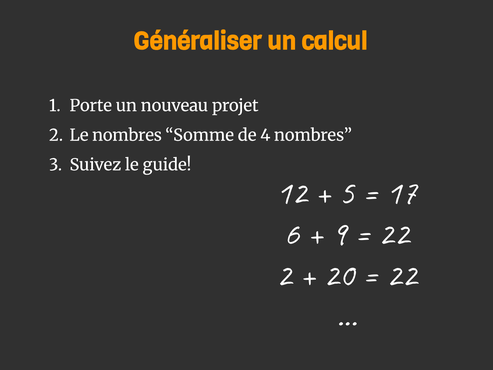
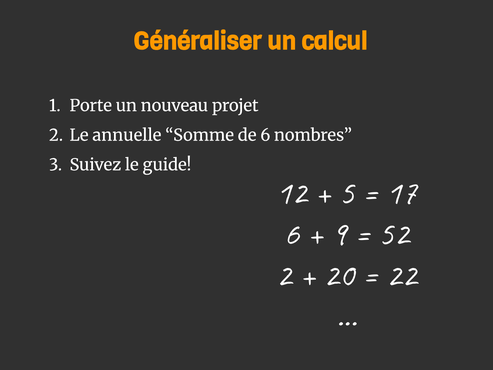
Le nombres: nombres -> annuelle
de 4: 4 -> 6
22 at (394, 234): 22 -> 52
